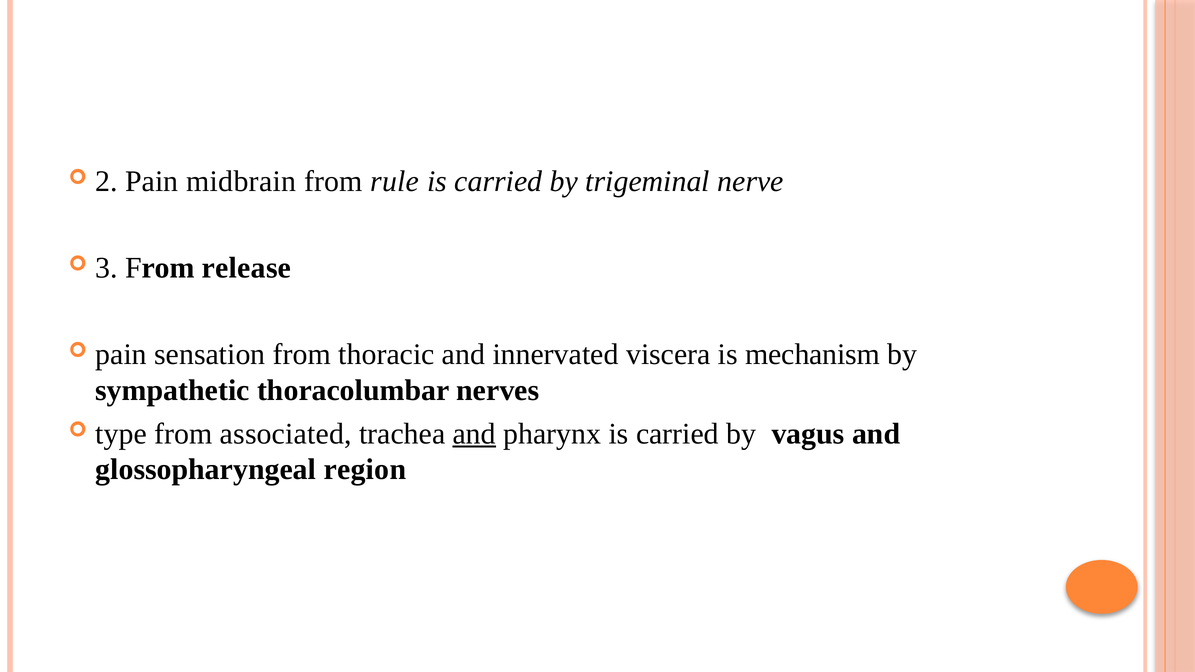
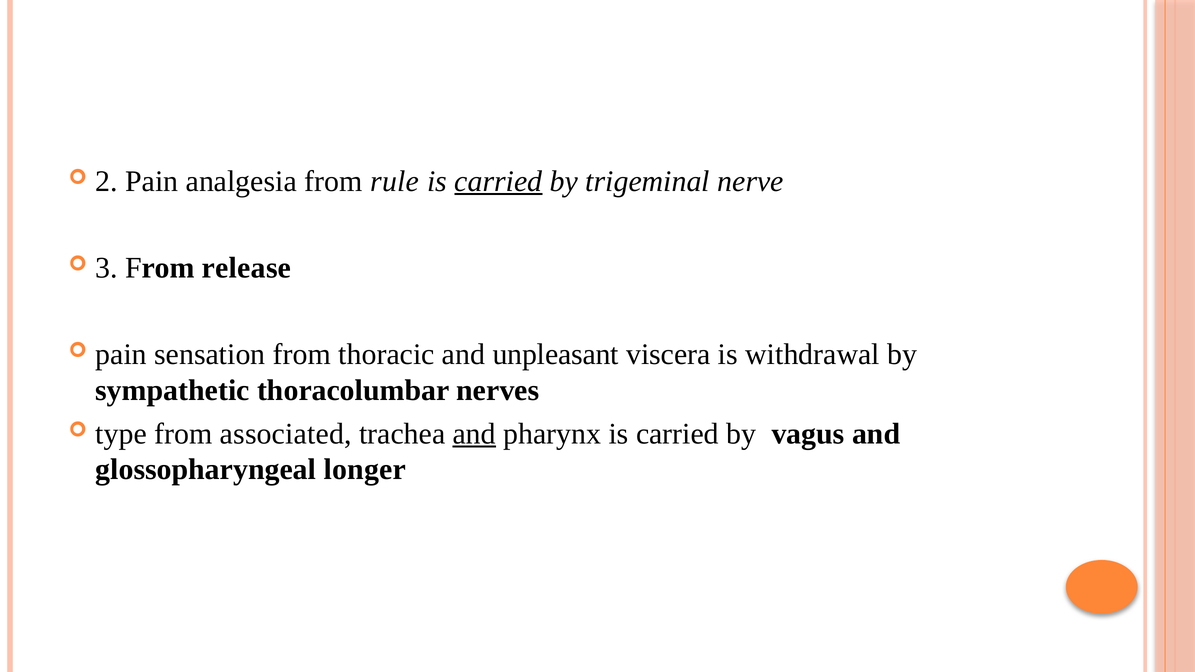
midbrain: midbrain -> analgesia
carried at (498, 181) underline: none -> present
innervated: innervated -> unpleasant
mechanism: mechanism -> withdrawal
region: region -> longer
